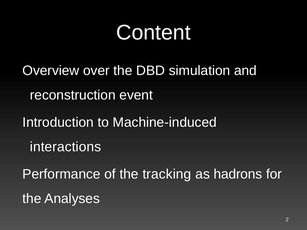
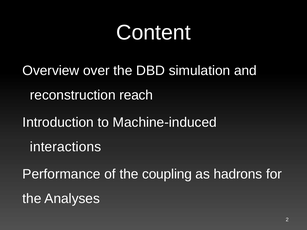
event: event -> reach
tracking: tracking -> coupling
